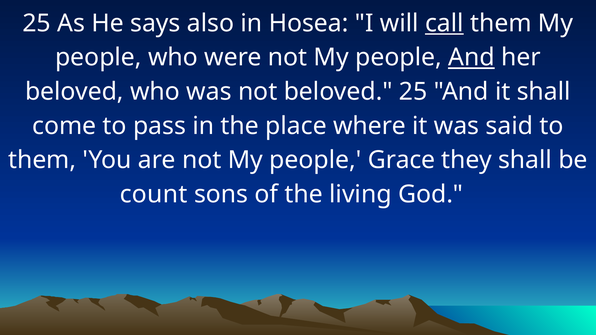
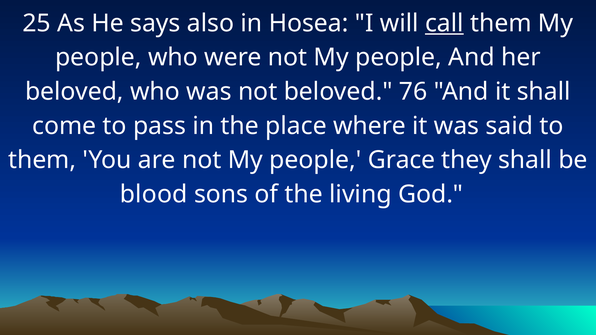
And at (471, 58) underline: present -> none
beloved 25: 25 -> 76
count: count -> blood
